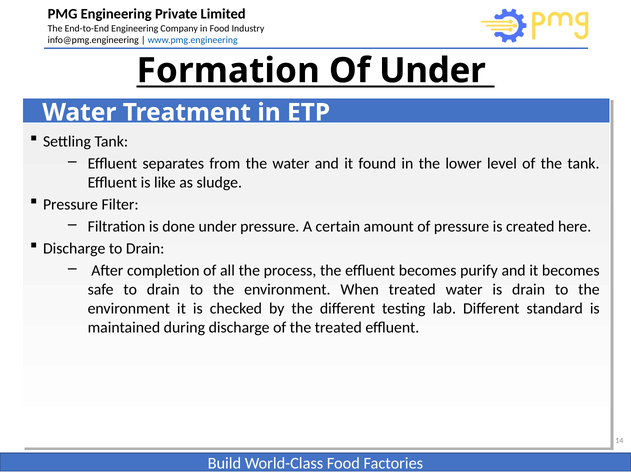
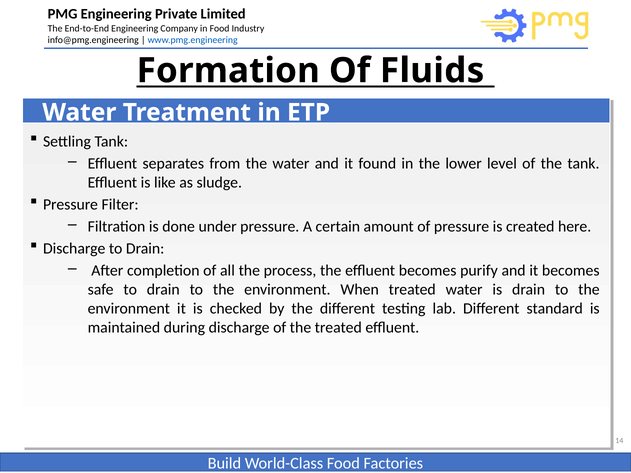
Of Under: Under -> Fluids
